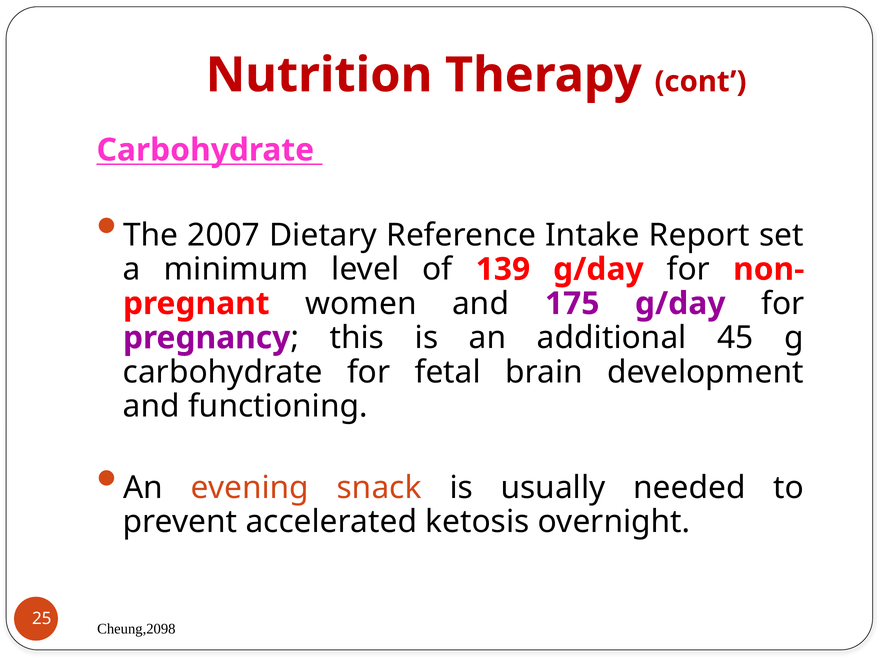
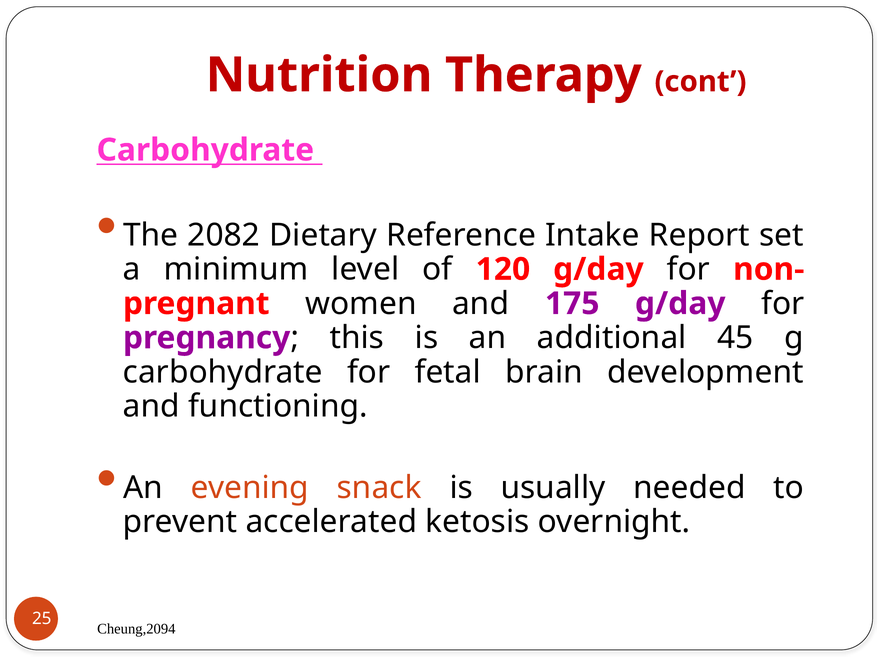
2007: 2007 -> 2082
139: 139 -> 120
Cheung,2098: Cheung,2098 -> Cheung,2094
